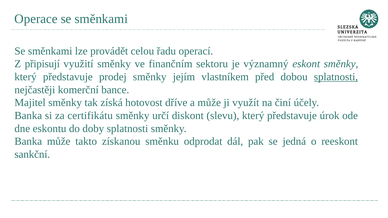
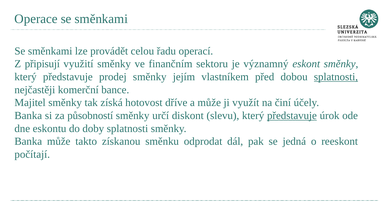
certifikátu: certifikátu -> působností
představuje at (292, 116) underline: none -> present
sankční: sankční -> počítají
